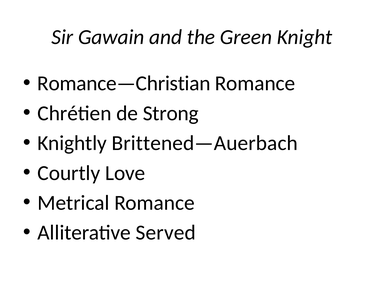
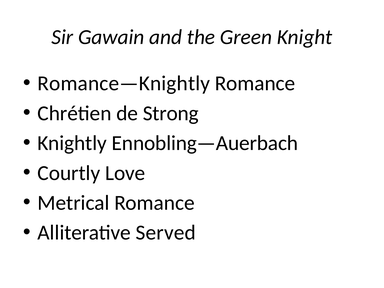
Romance—Christian: Romance—Christian -> Romance—Knightly
Brittened—Auerbach: Brittened—Auerbach -> Ennobling—Auerbach
